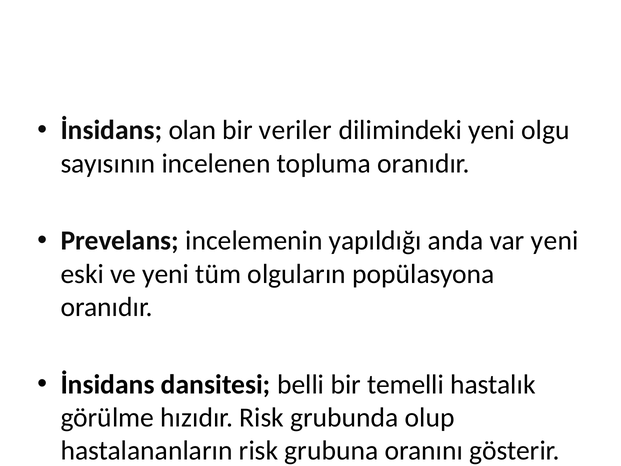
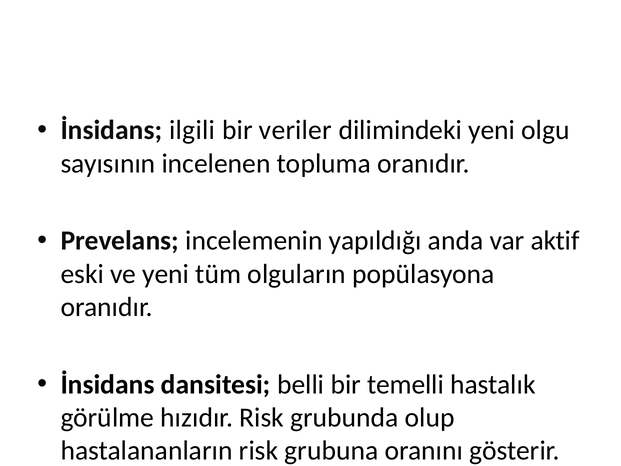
olan: olan -> ilgili
var yeni: yeni -> aktif
